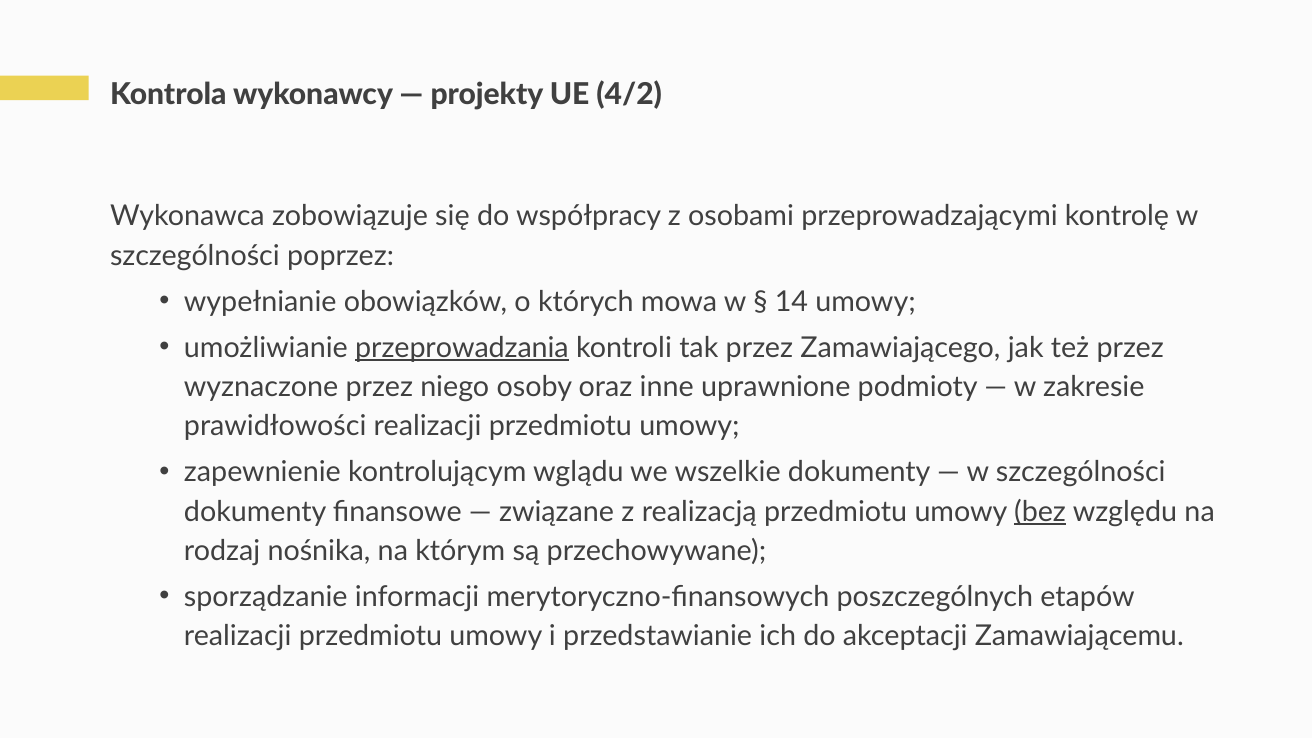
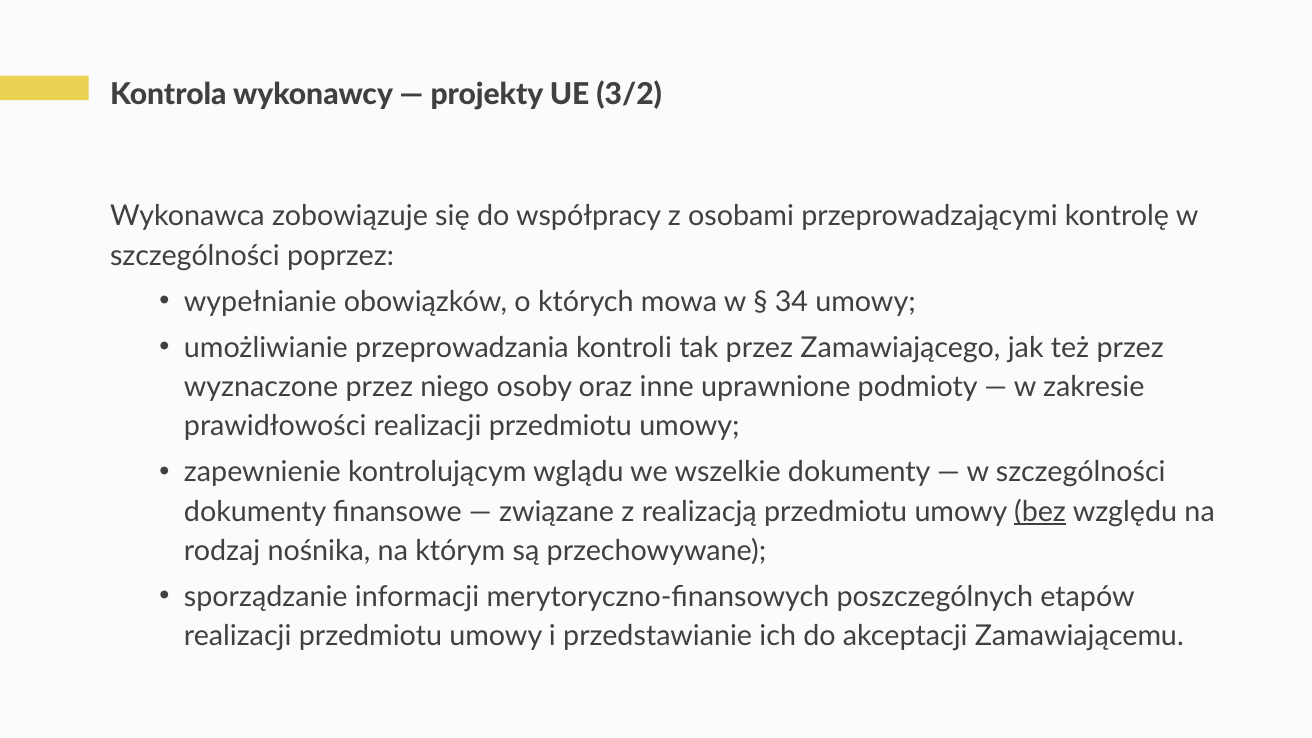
4/2: 4/2 -> 3/2
14: 14 -> 34
przeprowadzania underline: present -> none
